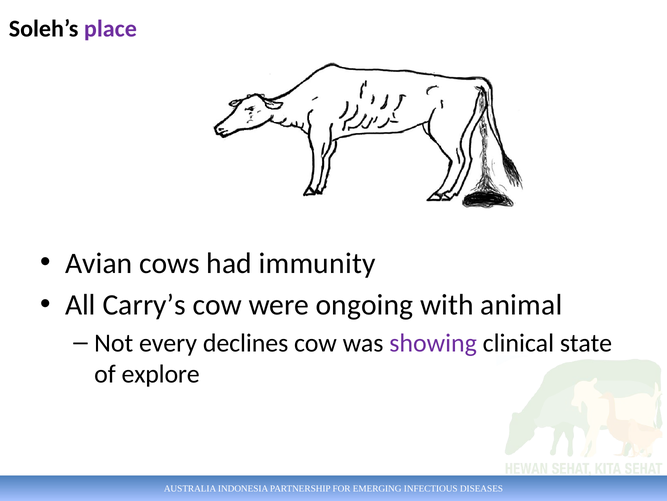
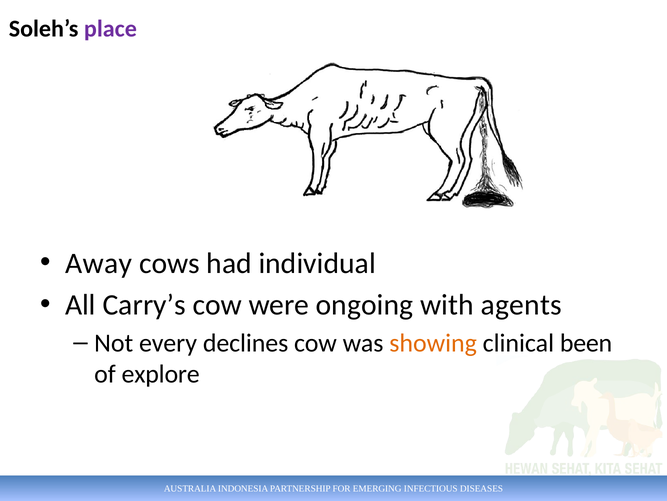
Avian: Avian -> Away
immunity: immunity -> individual
animal: animal -> agents
showing colour: purple -> orange
state: state -> been
